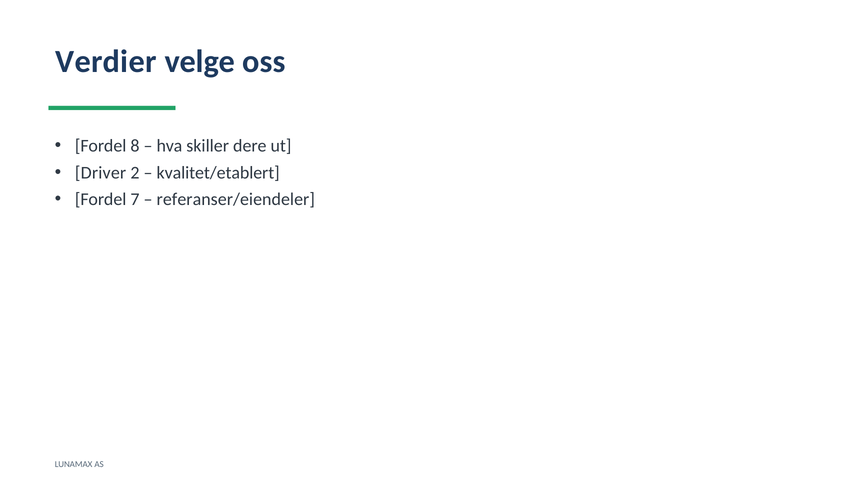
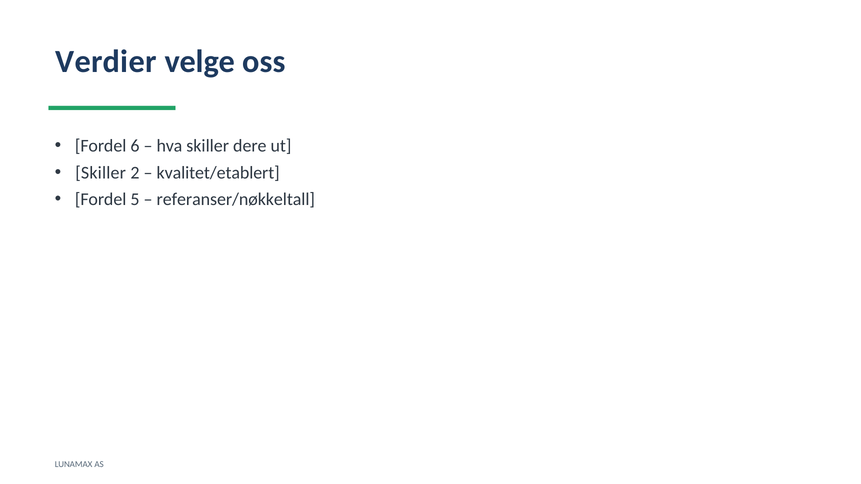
8: 8 -> 6
Driver at (101, 173): Driver -> Skiller
7: 7 -> 5
referanser/eiendeler: referanser/eiendeler -> referanser/nøkkeltall
